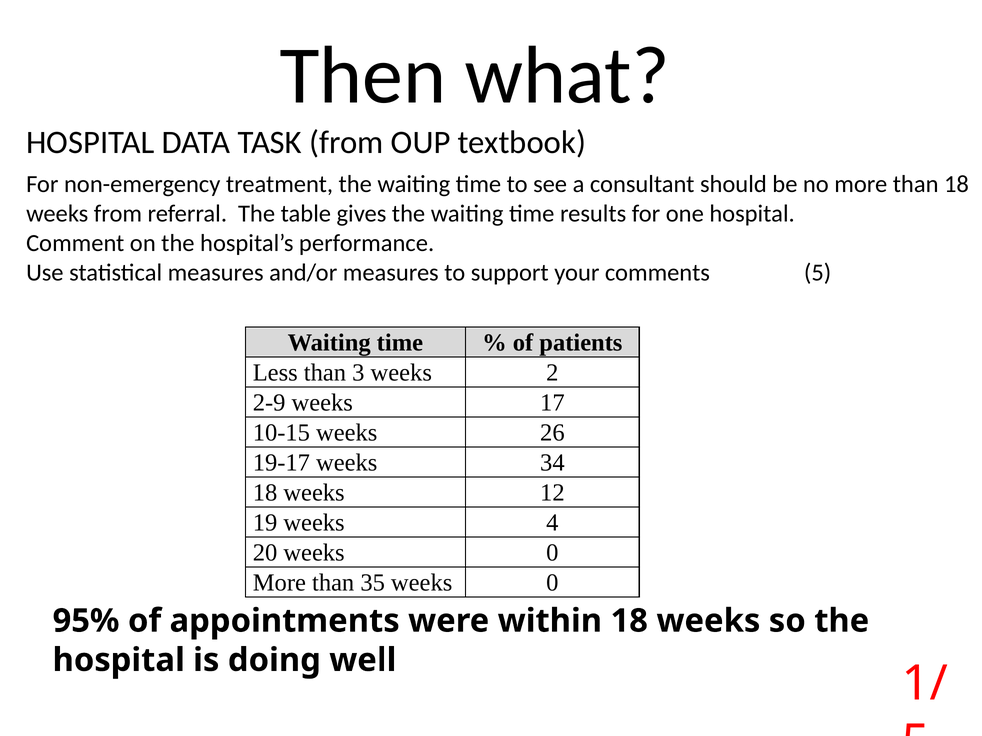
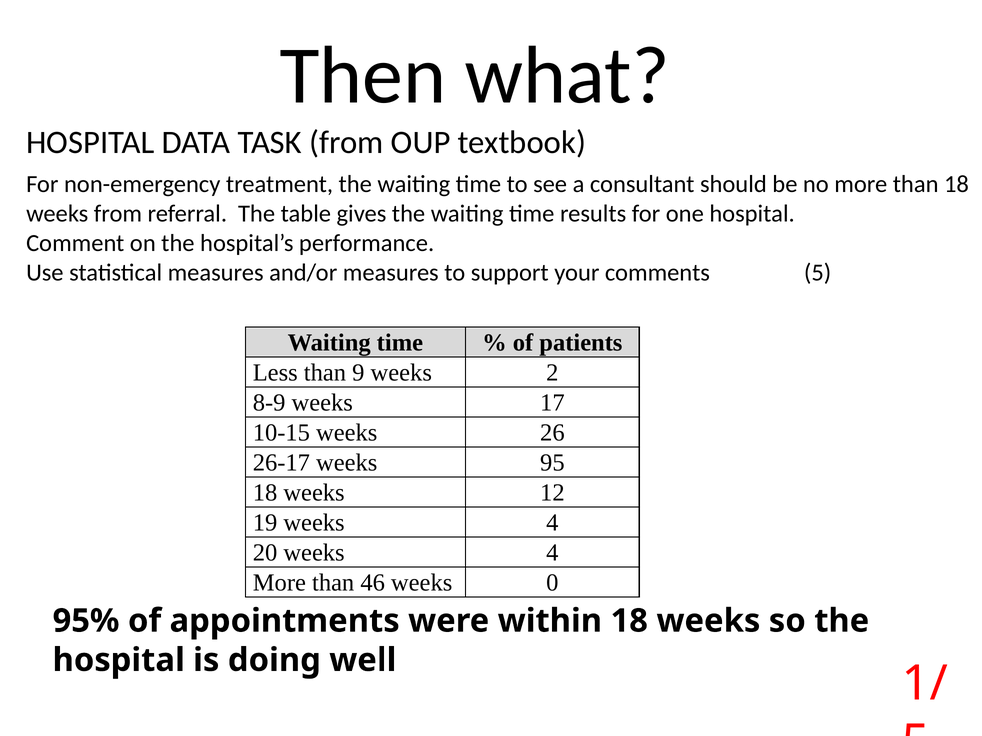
3: 3 -> 9
2-9: 2-9 -> 8-9
19-17: 19-17 -> 26-17
34: 34 -> 95
20 weeks 0: 0 -> 4
35: 35 -> 46
